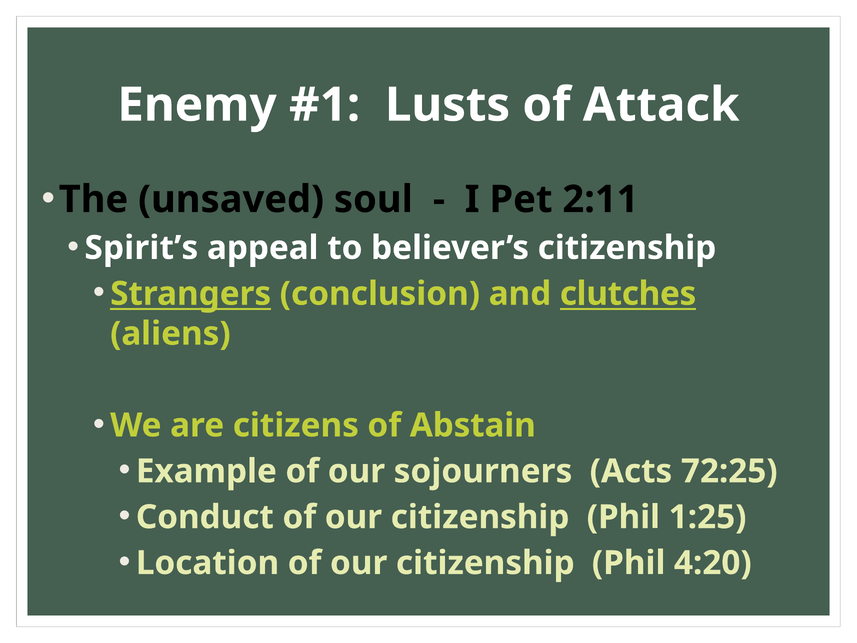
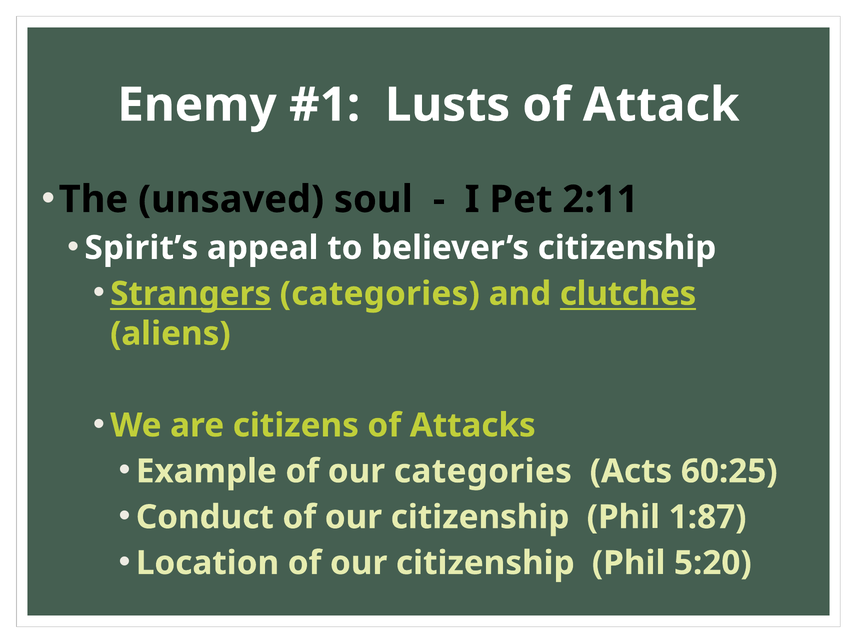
Strangers conclusion: conclusion -> categories
Abstain: Abstain -> Attacks
our sojourners: sojourners -> categories
72:25: 72:25 -> 60:25
1:25: 1:25 -> 1:87
4:20: 4:20 -> 5:20
